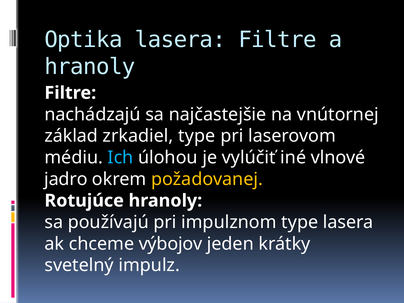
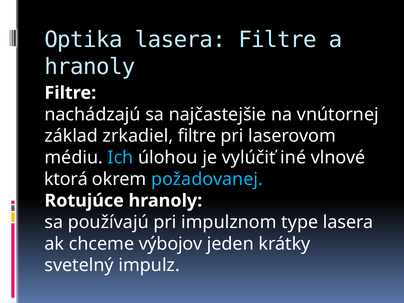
zrkadiel type: type -> filtre
jadro: jadro -> ktorá
požadovanej colour: yellow -> light blue
